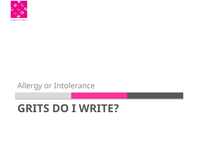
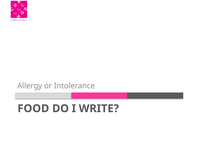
GRITS: GRITS -> FOOD
